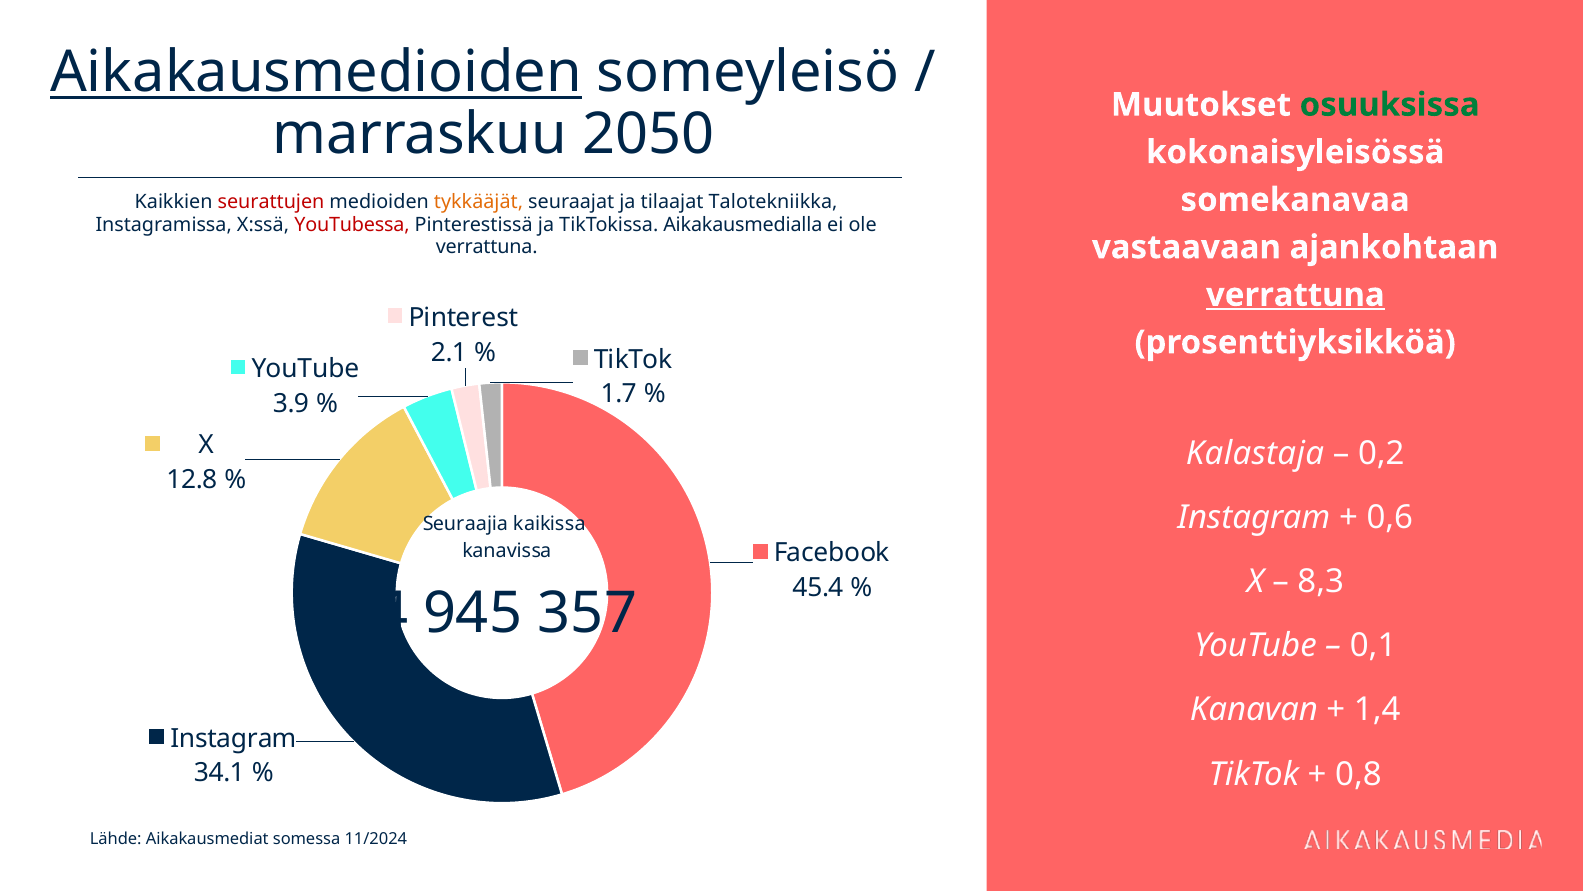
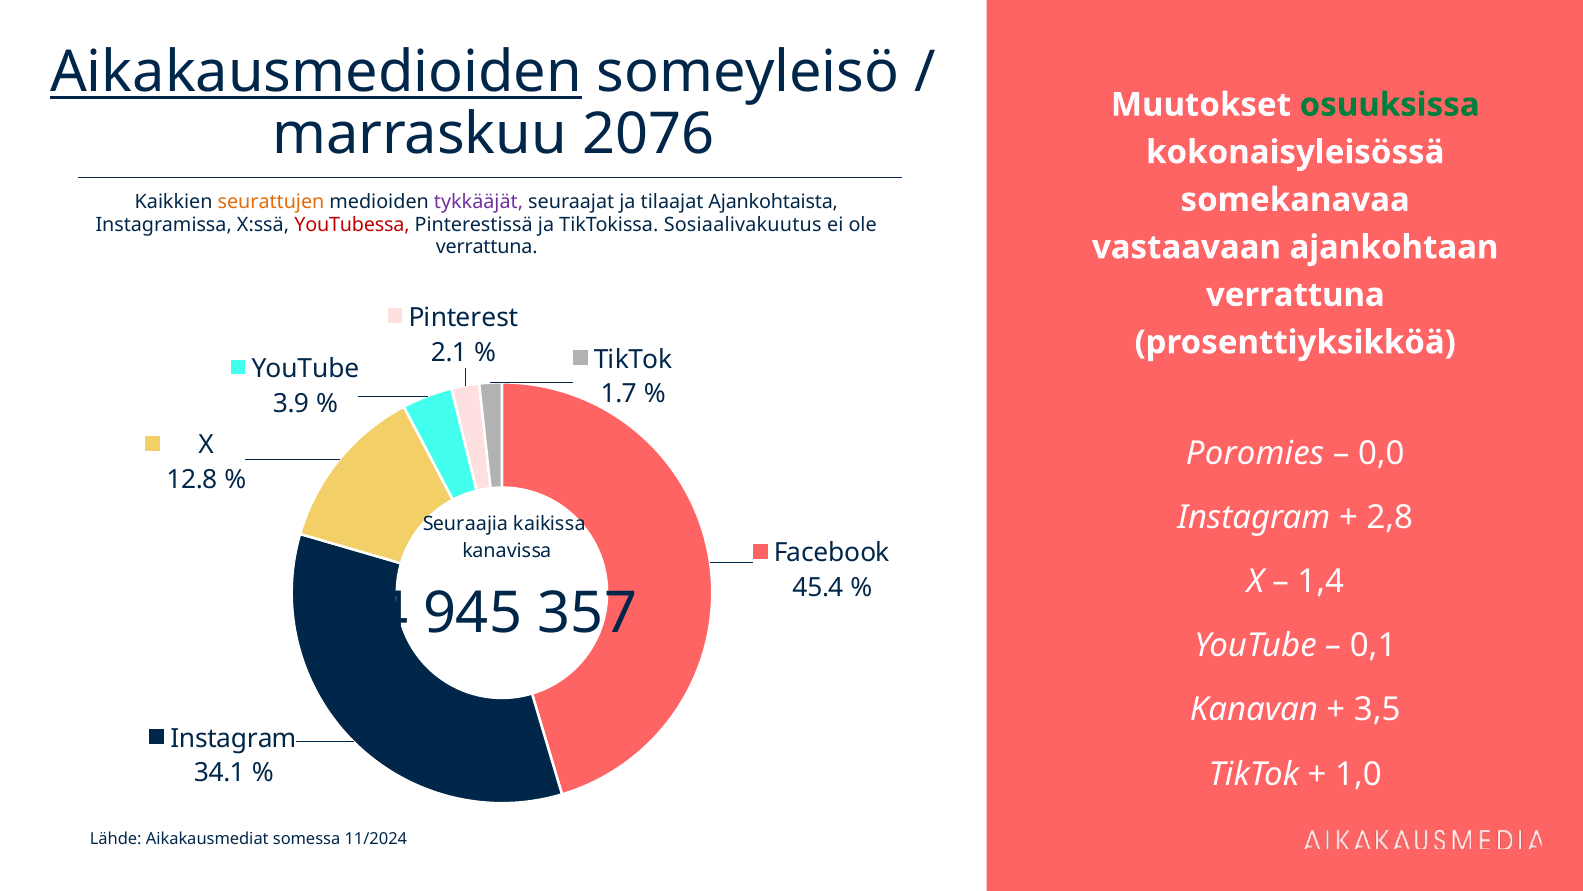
2050: 2050 -> 2076
seurattujen colour: red -> orange
tykkääjät colour: orange -> purple
Talotekniikka: Talotekniikka -> Ajankohtaista
Aikakausmedialla: Aikakausmedialla -> Sosiaalivakuutus
verrattuna at (1295, 295) underline: present -> none
Kalastaja: Kalastaja -> Poromies
0,2: 0,2 -> 0,0
0,6: 0,6 -> 2,8
8,3: 8,3 -> 1,4
1,4: 1,4 -> 3,5
0,8: 0,8 -> 1,0
